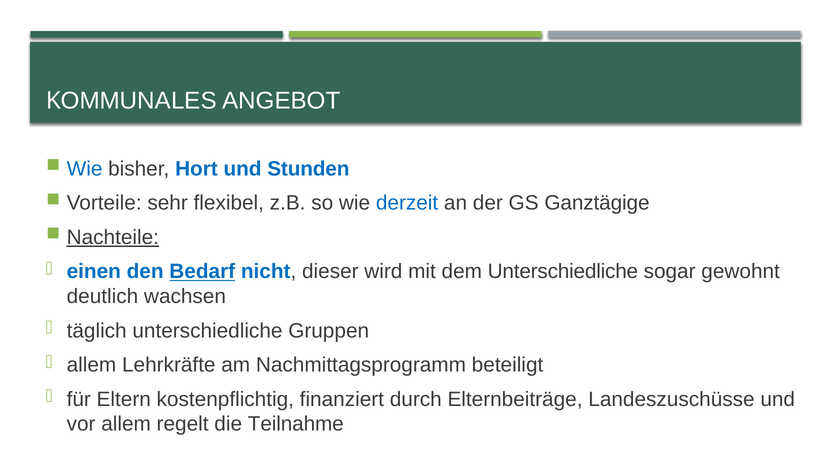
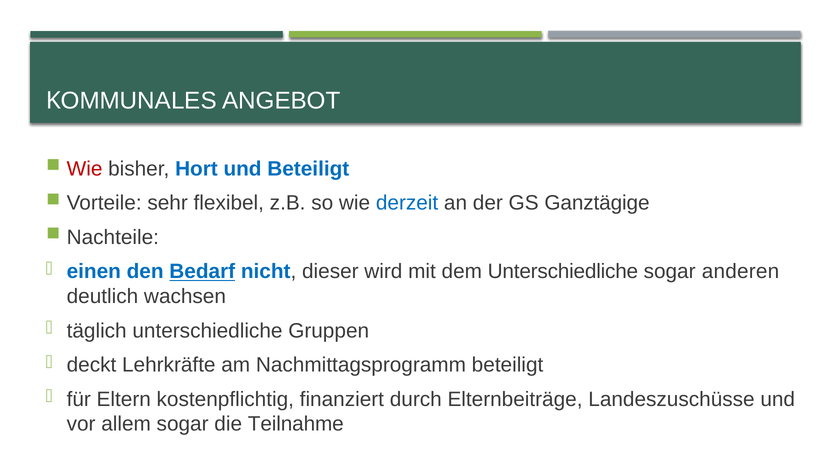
Wie at (85, 169) colour: blue -> red
und Stunden: Stunden -> Beteiligt
Nachteile underline: present -> none
gewohnt: gewohnt -> anderen
allem at (91, 365): allem -> deckt
allem regelt: regelt -> sogar
